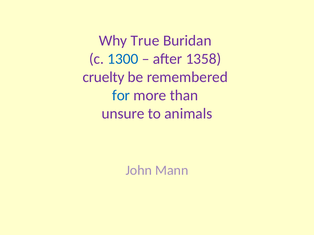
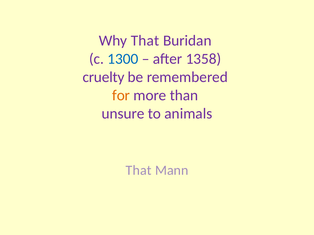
Why True: True -> That
for colour: blue -> orange
John at (139, 171): John -> That
